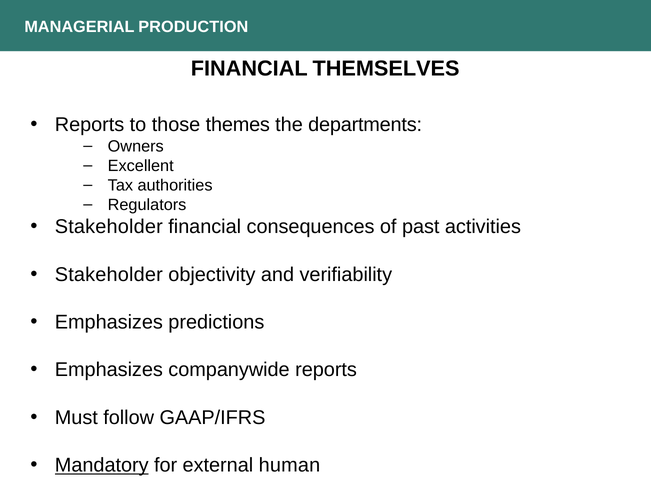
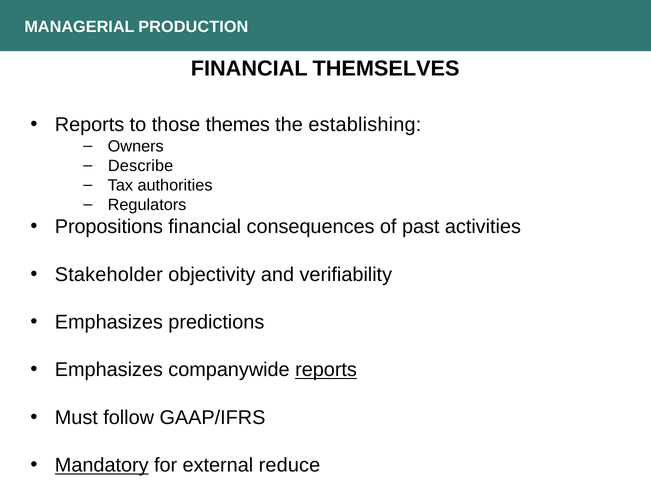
departments: departments -> establishing
Excellent: Excellent -> Describe
Stakeholder at (109, 227): Stakeholder -> Propositions
reports at (326, 370) underline: none -> present
human: human -> reduce
